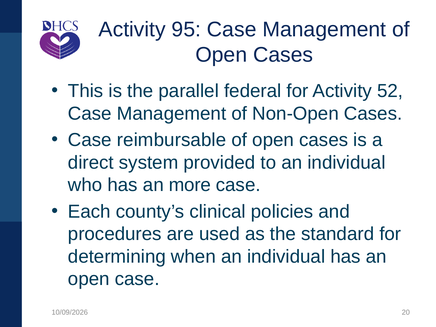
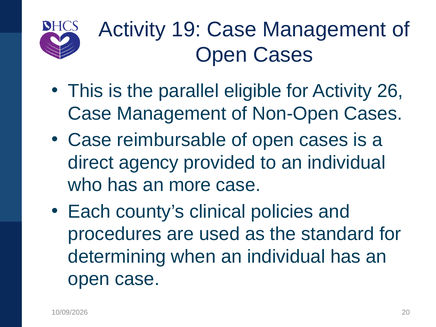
95: 95 -> 19
federal: federal -> eligible
52: 52 -> 26
system: system -> agency
